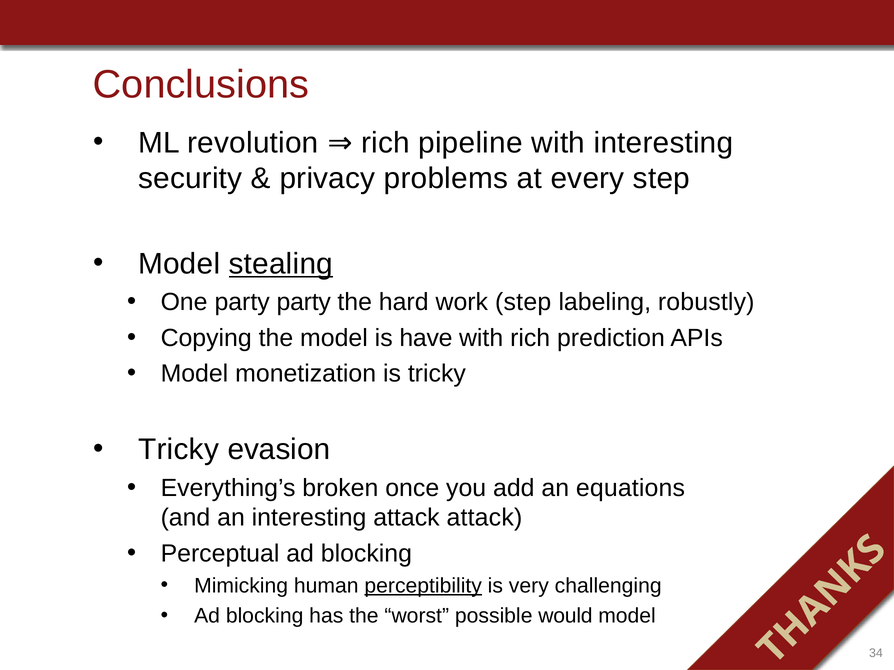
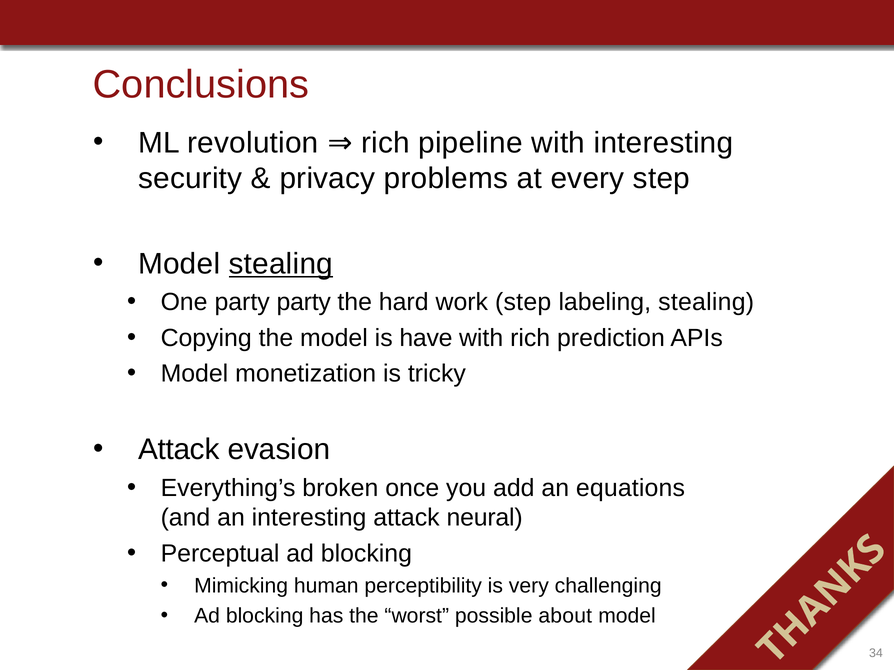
labeling robustly: robustly -> stealing
Tricky at (179, 450): Tricky -> Attack
attack attack: attack -> neural
perceptibility underline: present -> none
would: would -> about
